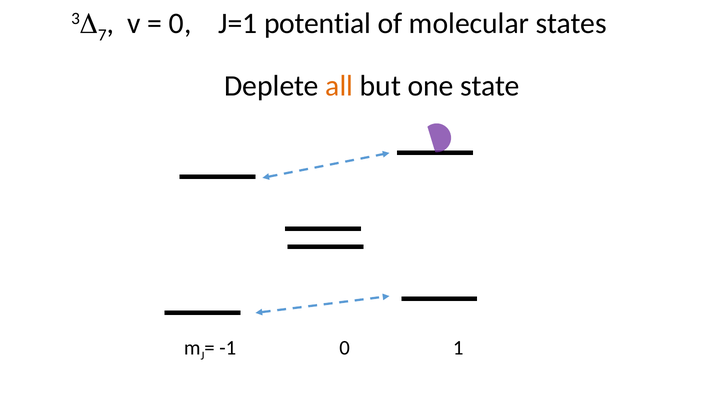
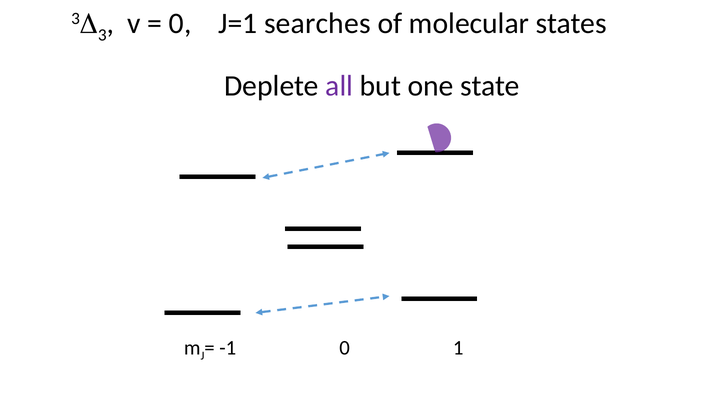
7: 7 -> 3
potential: potential -> searches
all colour: orange -> purple
